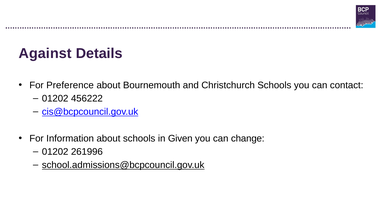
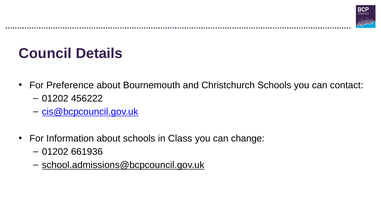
Against: Against -> Council
Given: Given -> Class
261996: 261996 -> 661936
